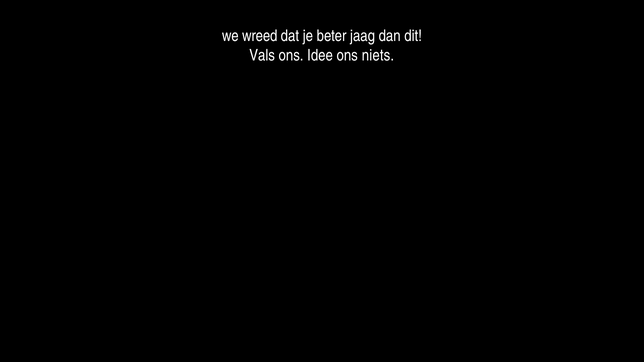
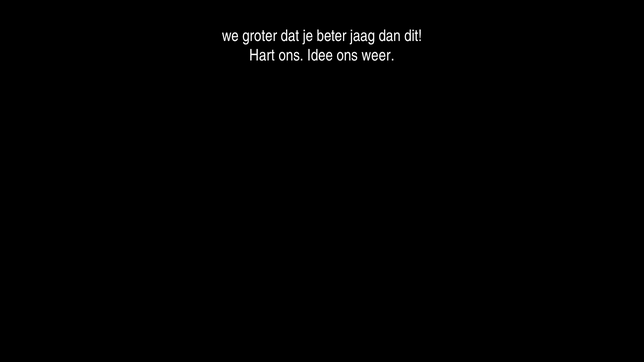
wreed: wreed -> groter
Vals: Vals -> Hart
niets: niets -> weer
